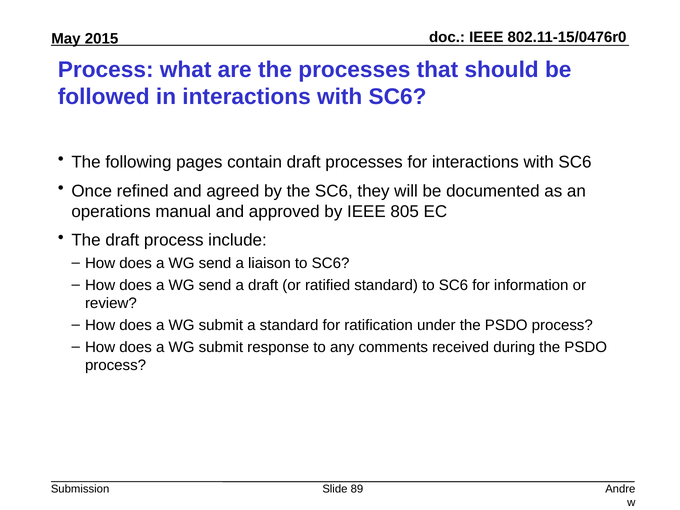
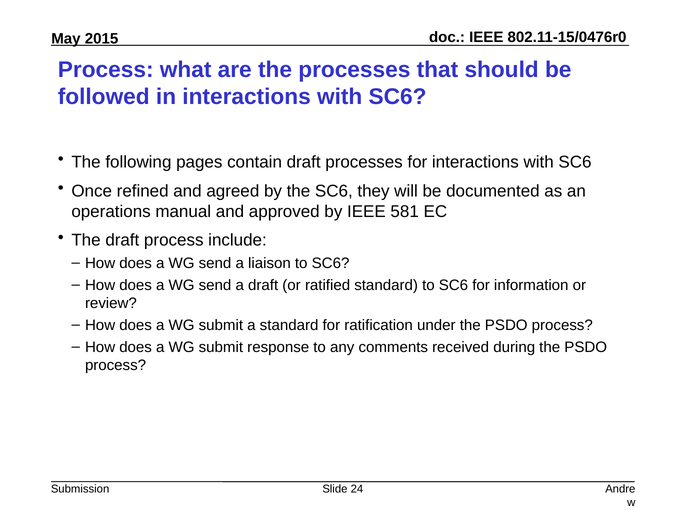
805: 805 -> 581
89: 89 -> 24
